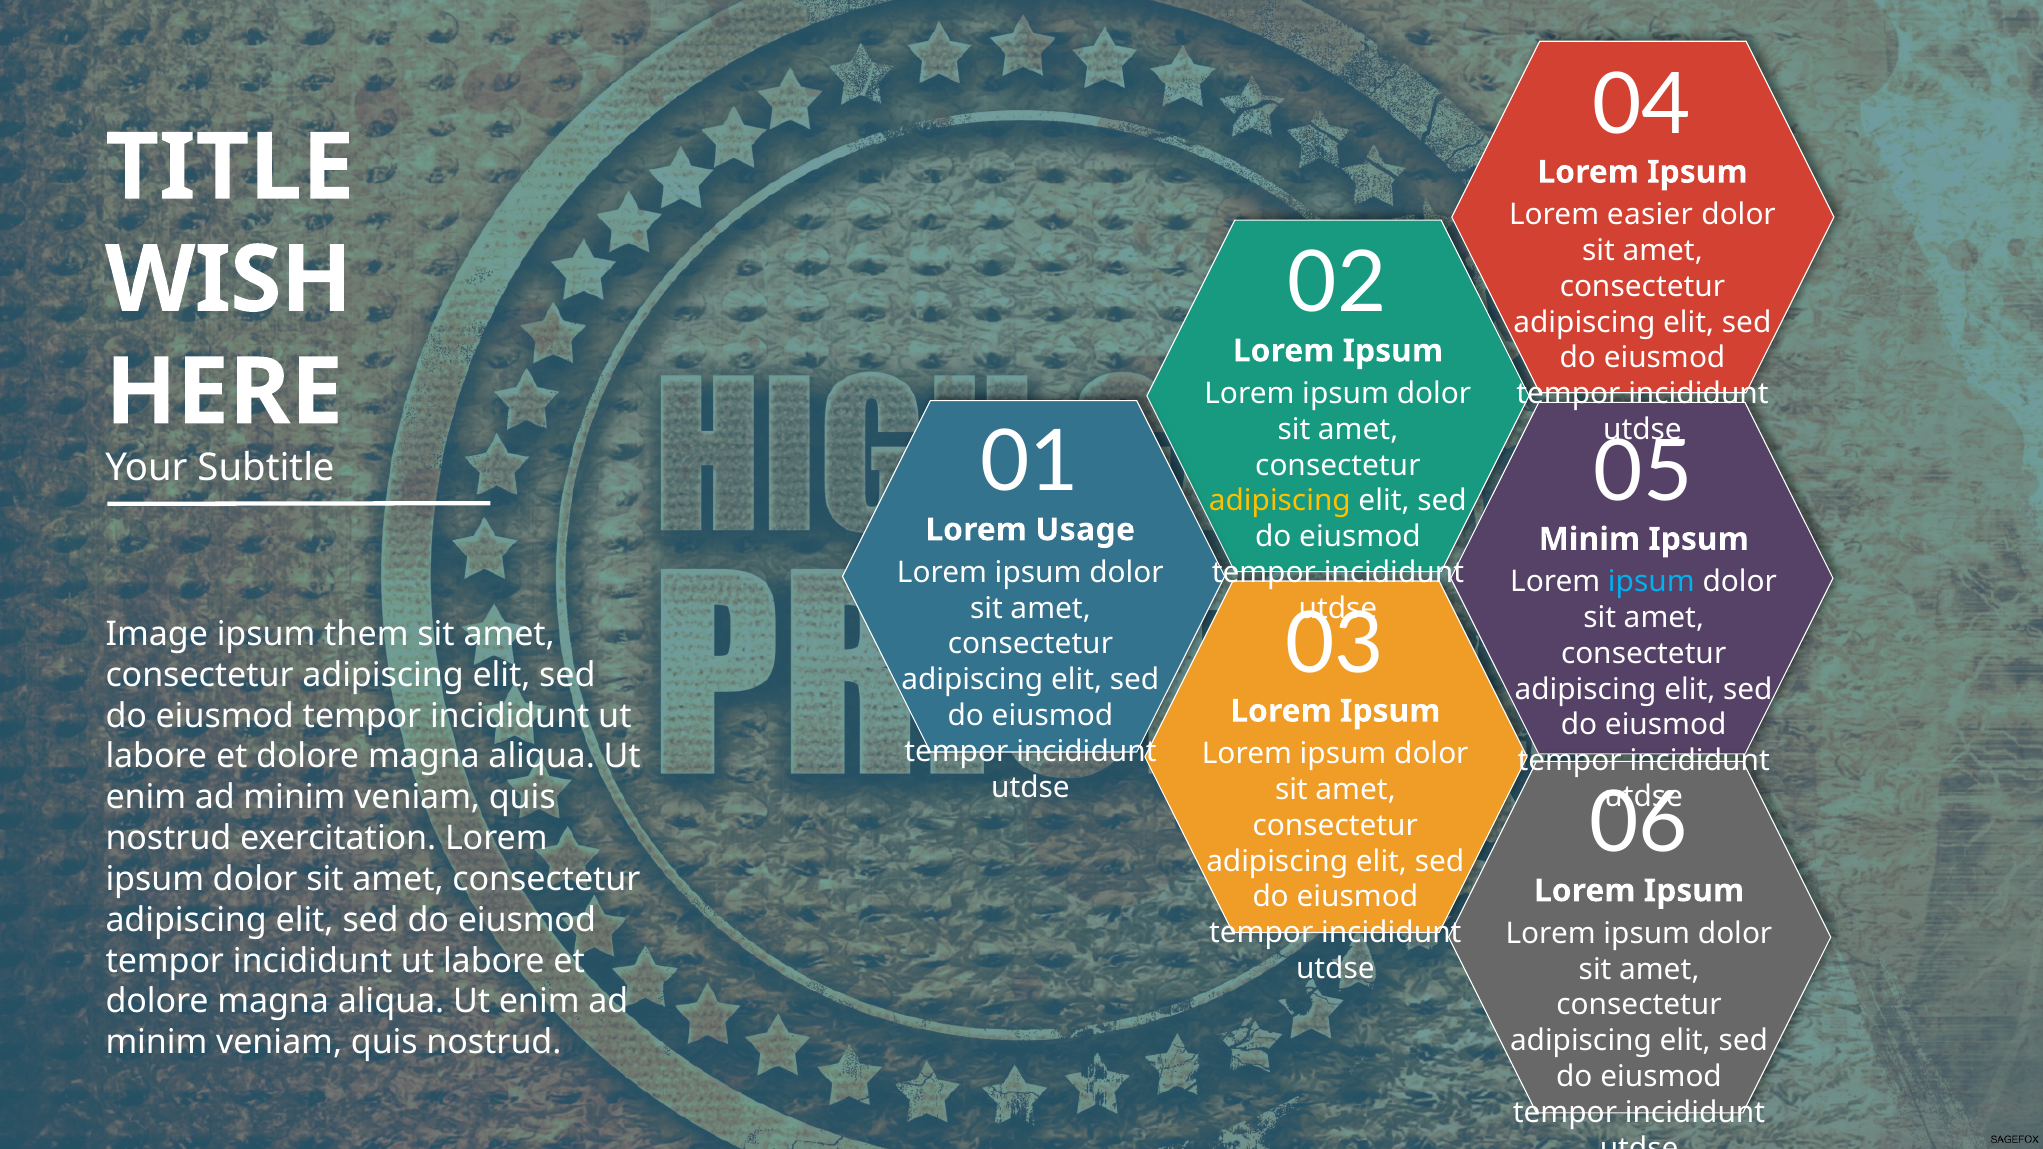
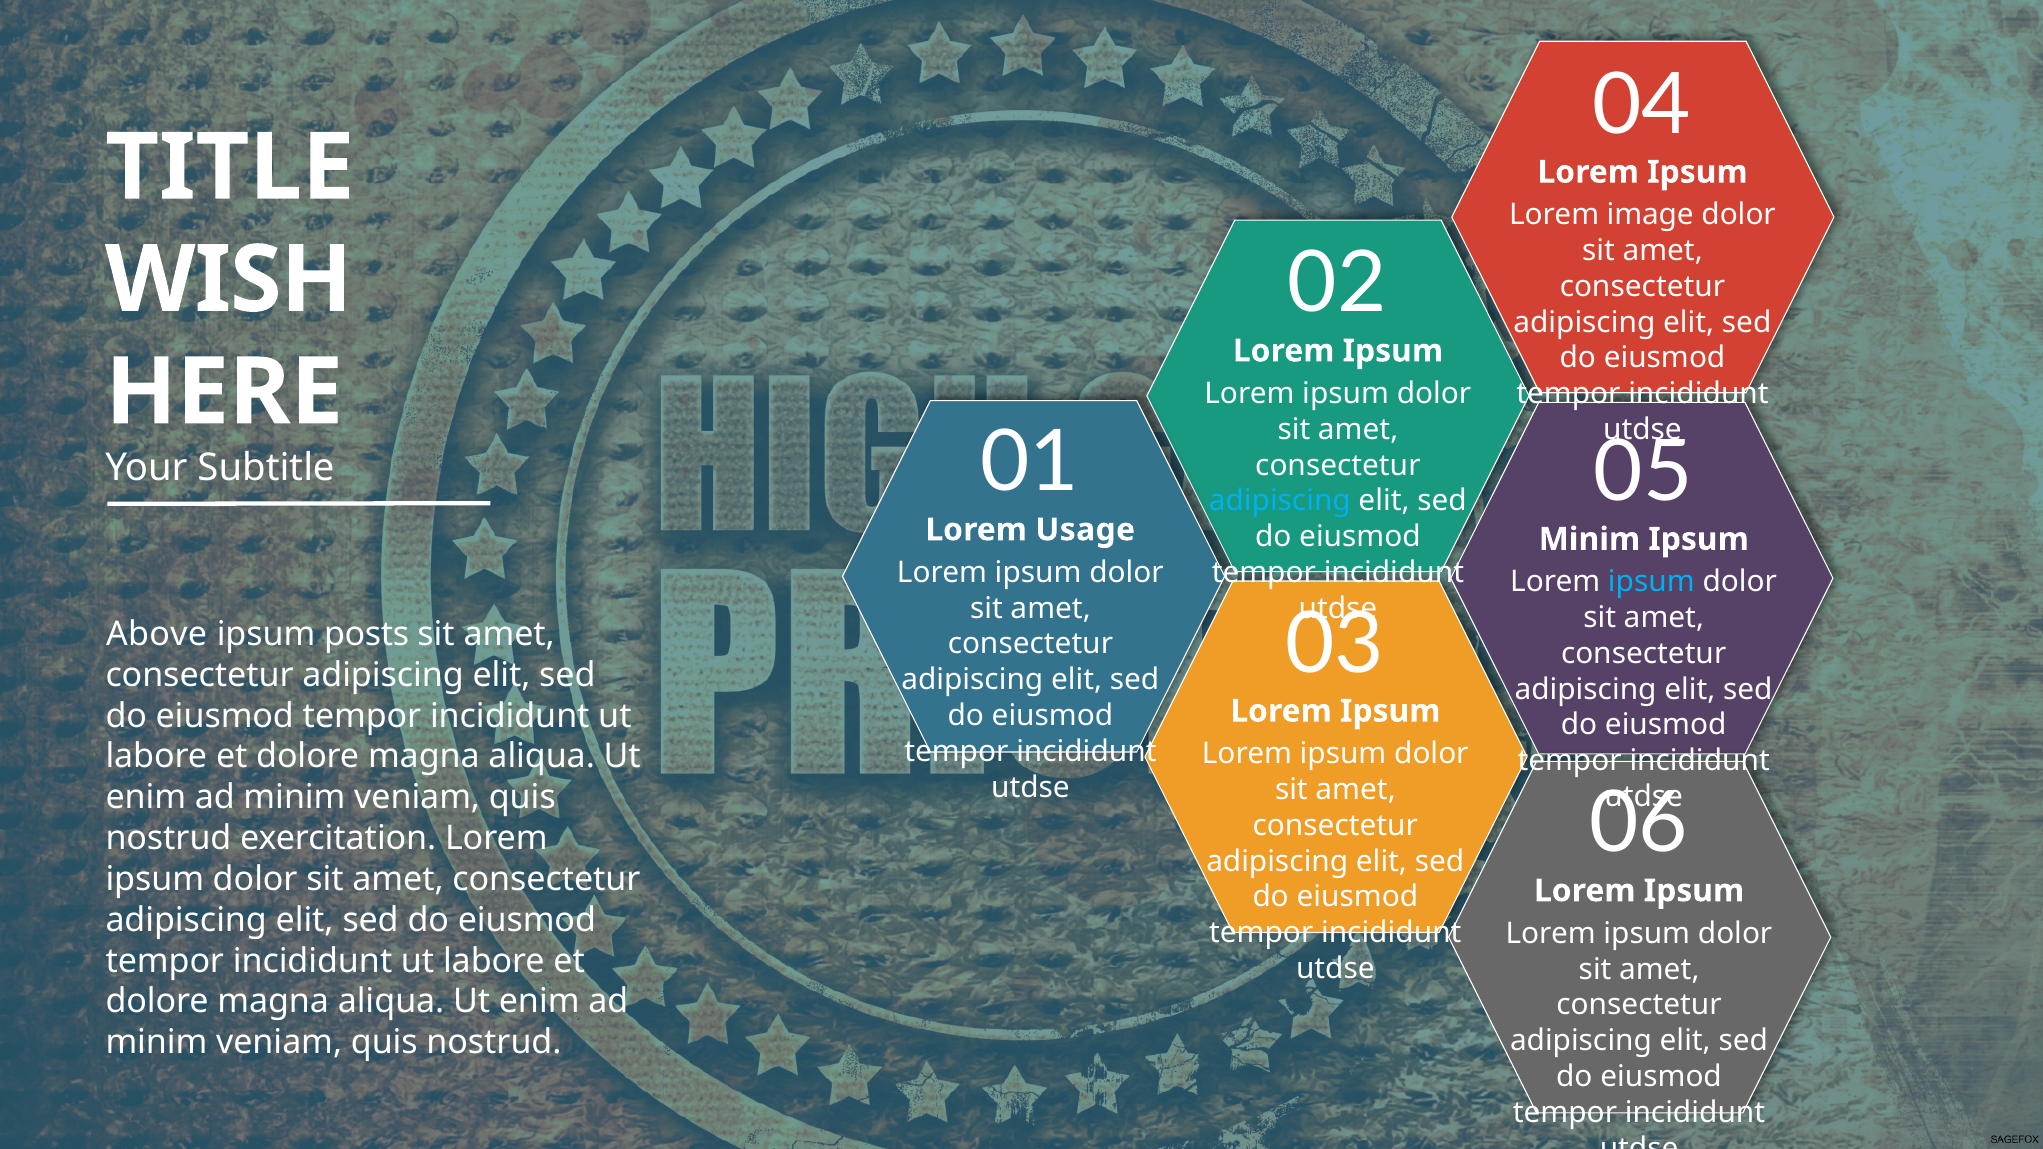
easier: easier -> image
adipiscing at (1280, 501) colour: yellow -> light blue
Image: Image -> Above
them: them -> posts
